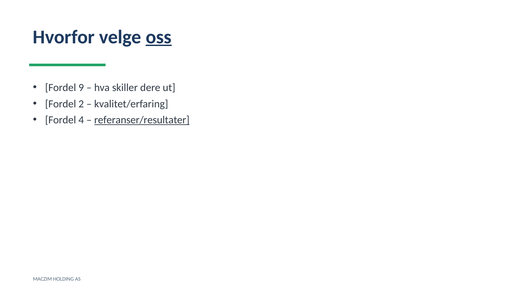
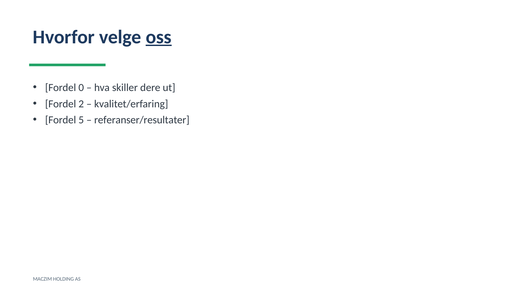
9: 9 -> 0
4: 4 -> 5
referanser/resultater underline: present -> none
